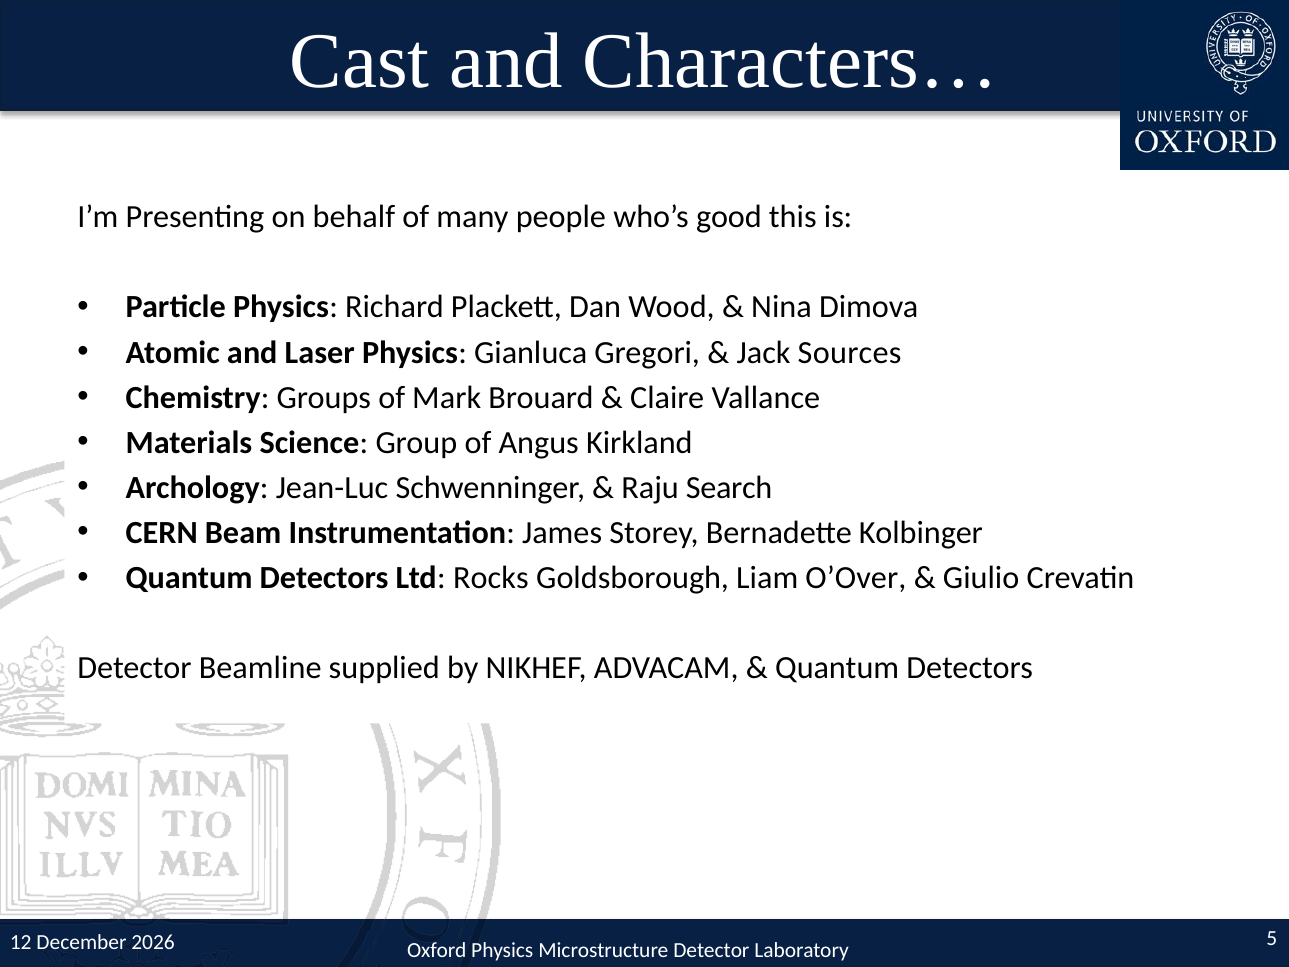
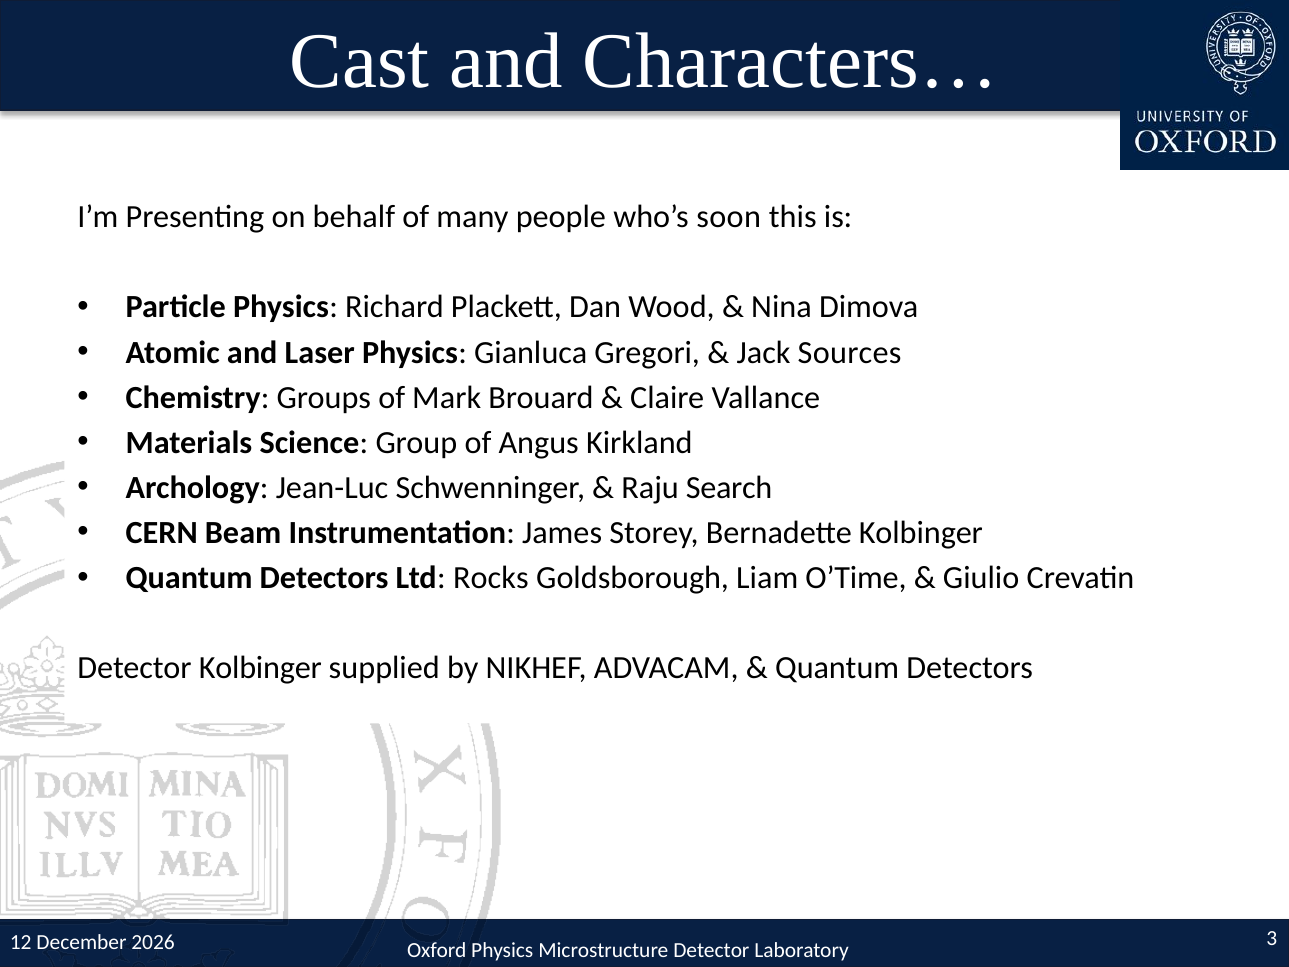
good: good -> soon
O’Over: O’Over -> O’Time
Detector Beamline: Beamline -> Kolbinger
5: 5 -> 3
